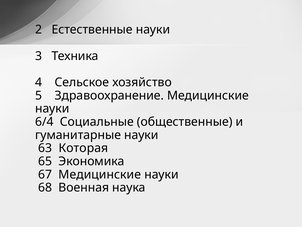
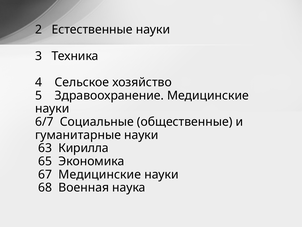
6/4: 6/4 -> 6/7
Которая: Которая -> Кирилла
